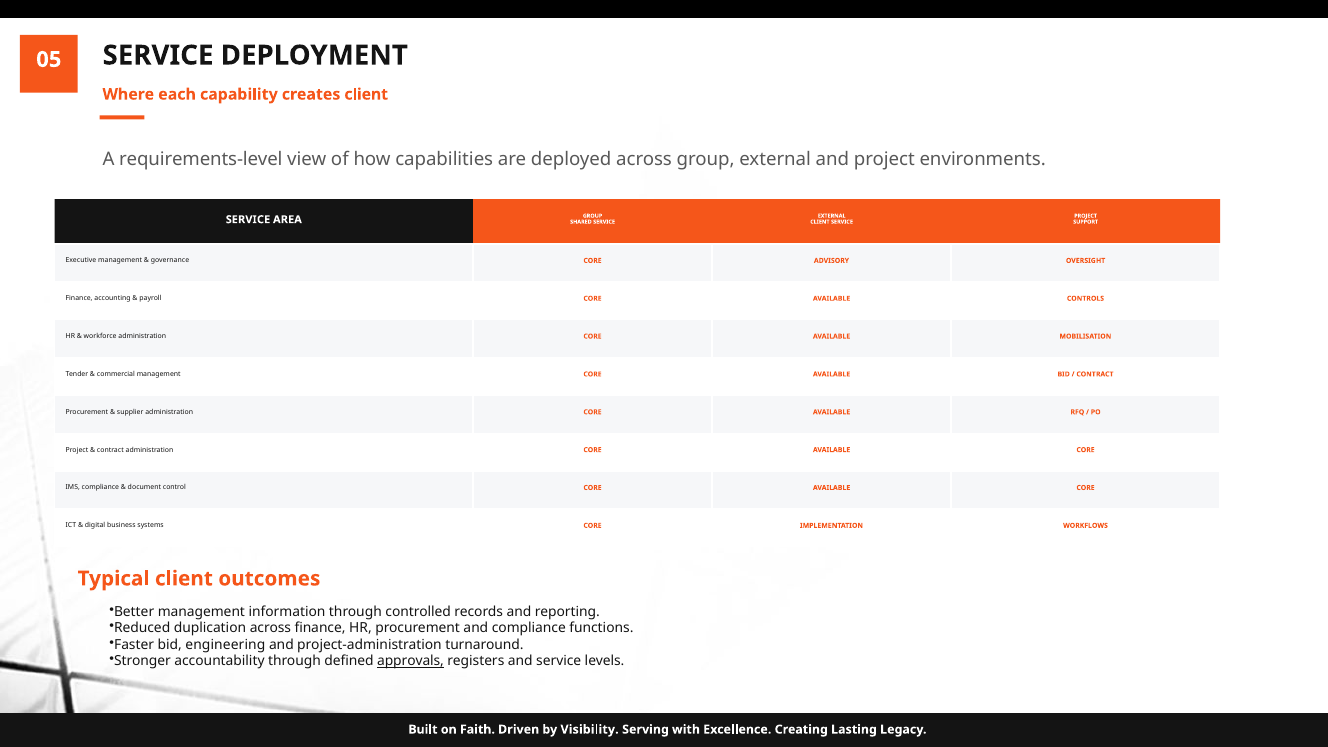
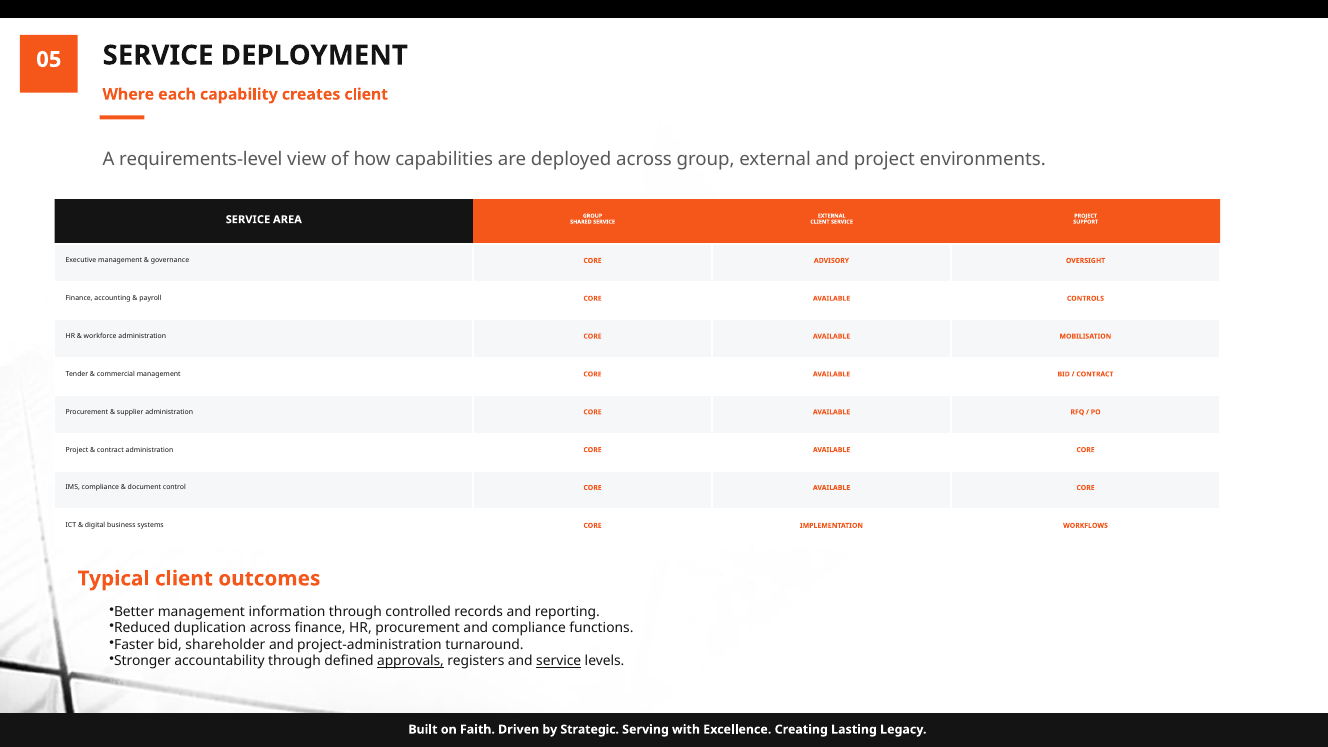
engineering: engineering -> shareholder
service at (559, 661) underline: none -> present
Visibility: Visibility -> Strategic
